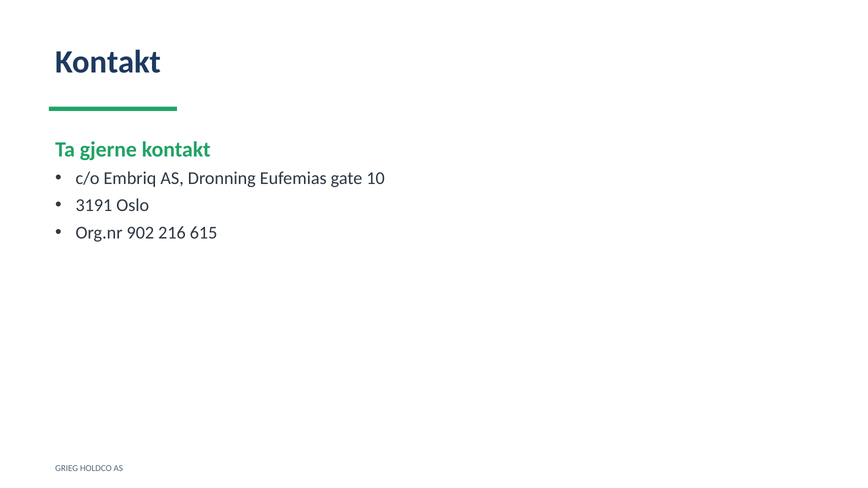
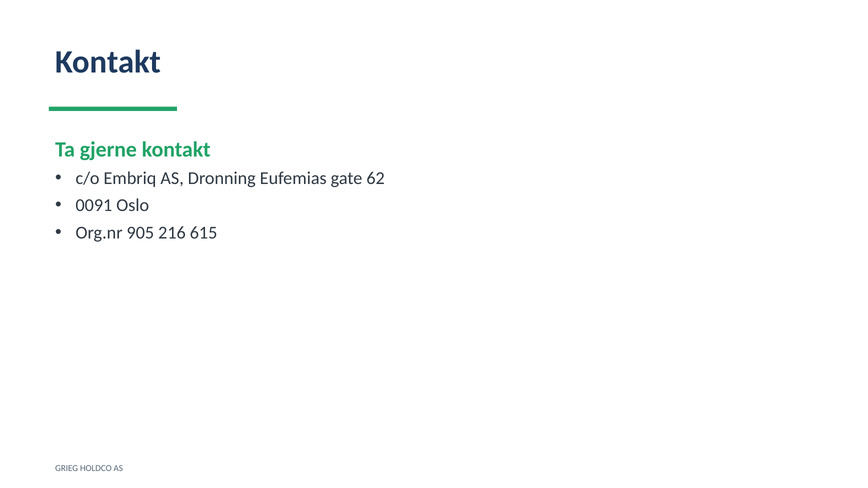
10: 10 -> 62
3191: 3191 -> 0091
902: 902 -> 905
